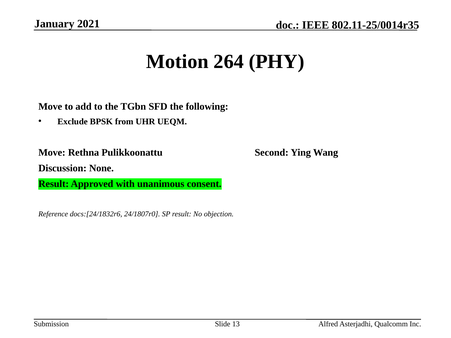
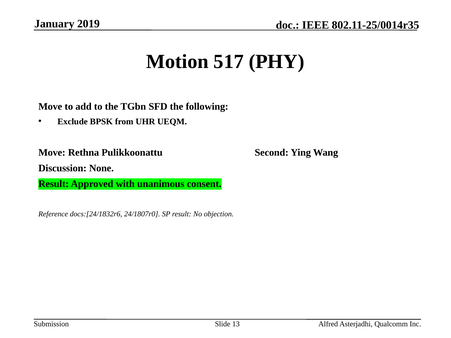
2021: 2021 -> 2019
264: 264 -> 517
